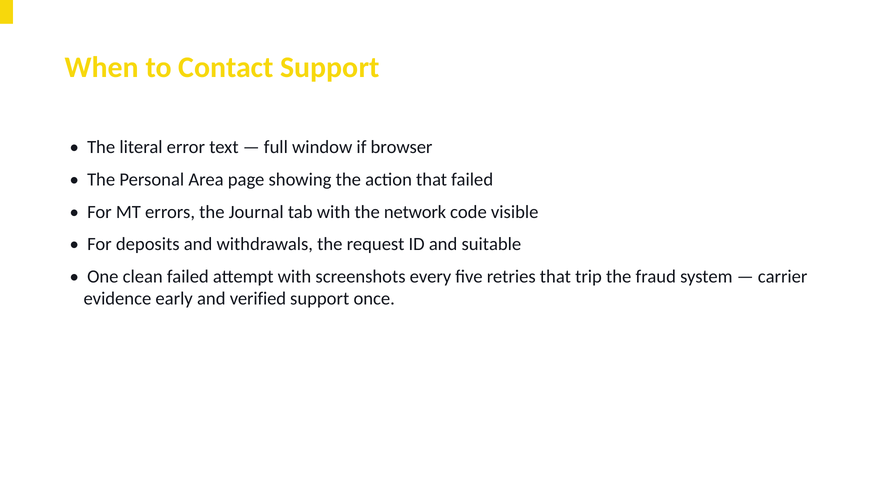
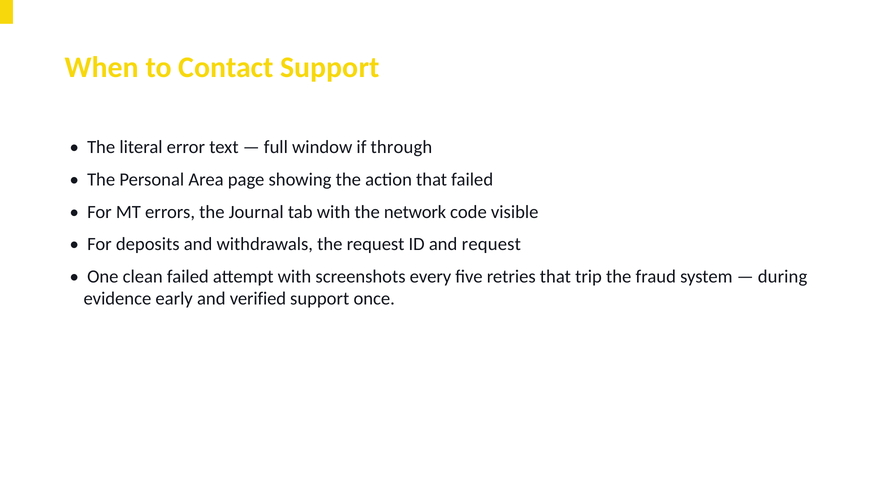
browser: browser -> through
and suitable: suitable -> request
carrier: carrier -> during
